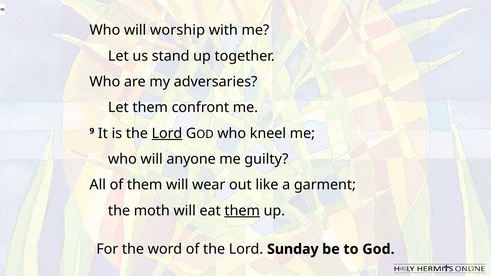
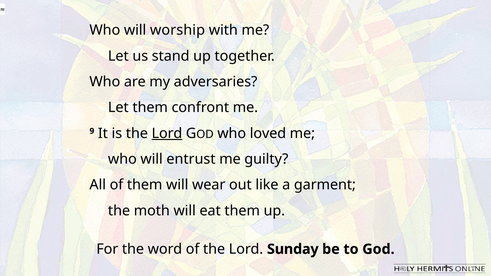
kneel: kneel -> loved
anyone: anyone -> entrust
them at (242, 211) underline: present -> none
